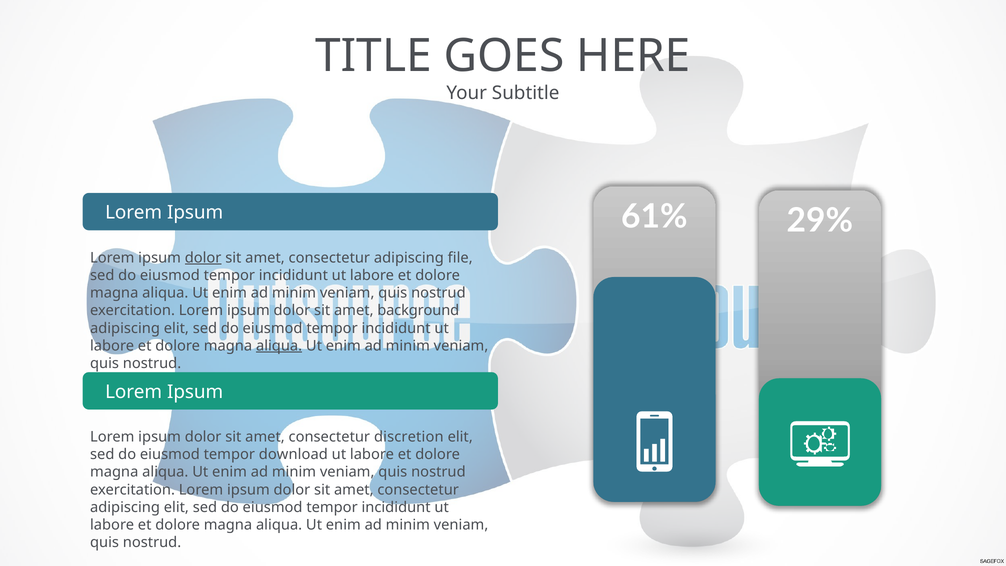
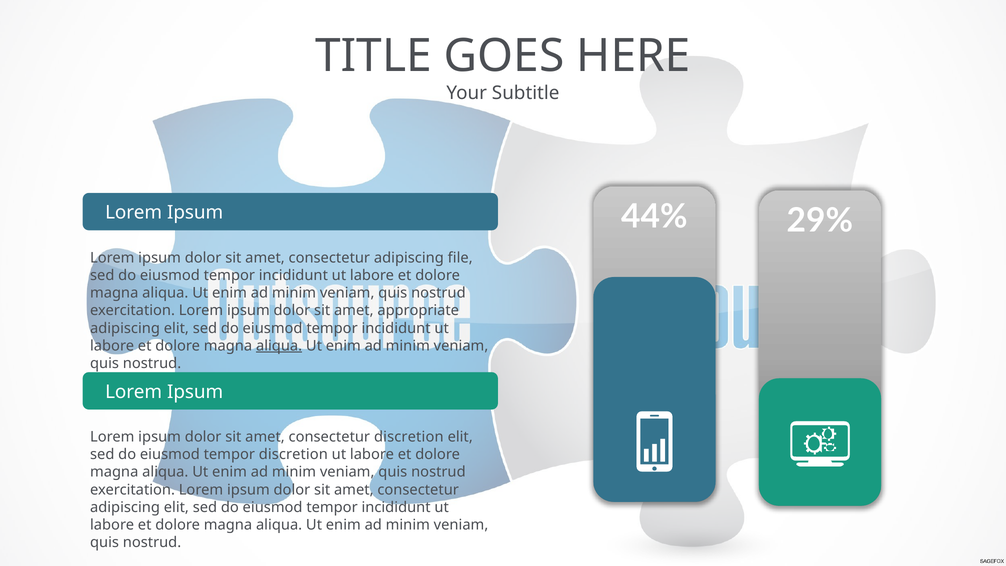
61%: 61% -> 44%
dolor at (203, 258) underline: present -> none
background: background -> appropriate
tempor download: download -> discretion
